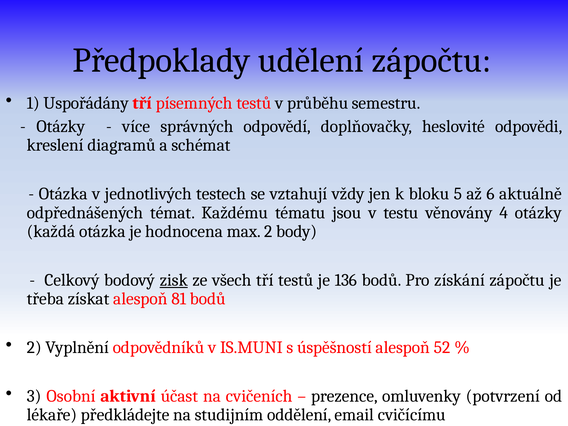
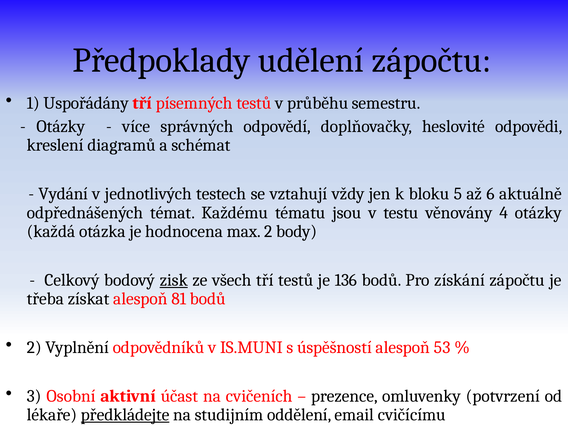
Otázka at (63, 194): Otázka -> Vydání
52: 52 -> 53
předkládejte underline: none -> present
